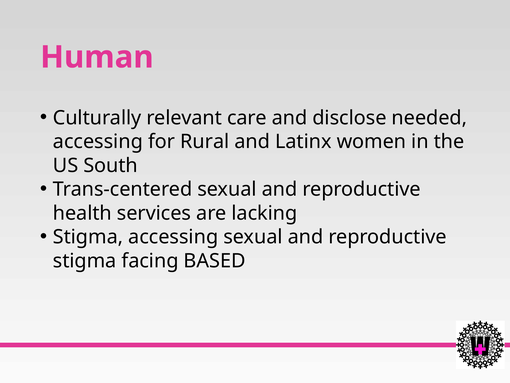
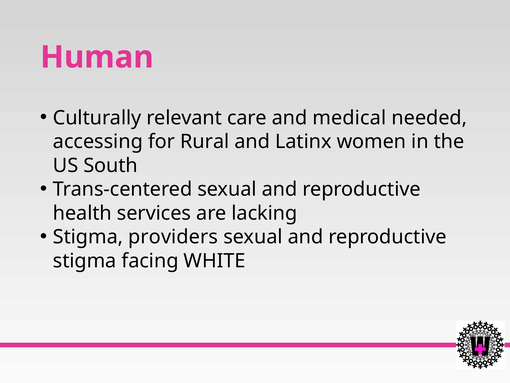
disclose: disclose -> medical
Stigma accessing: accessing -> providers
BASED: BASED -> WHITE
